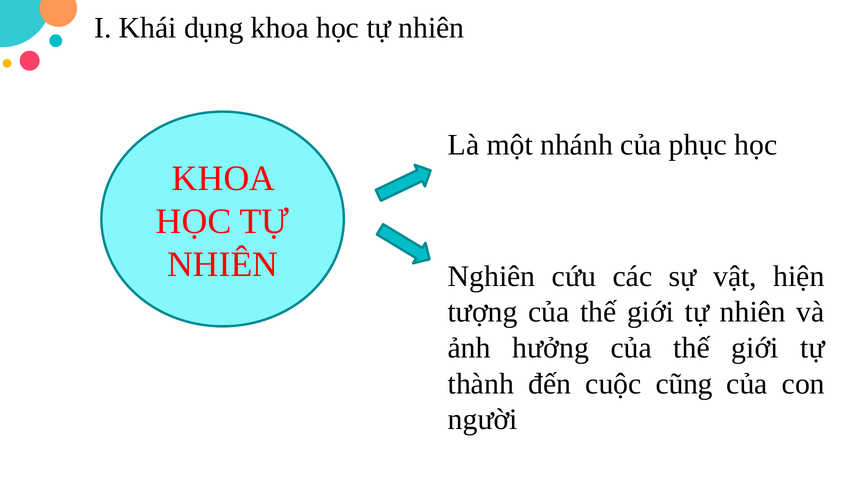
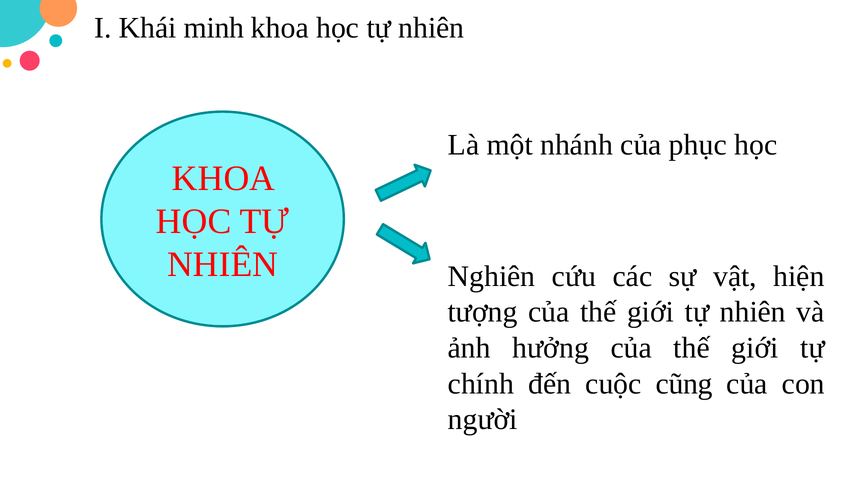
dụng: dụng -> minh
thành: thành -> chính
